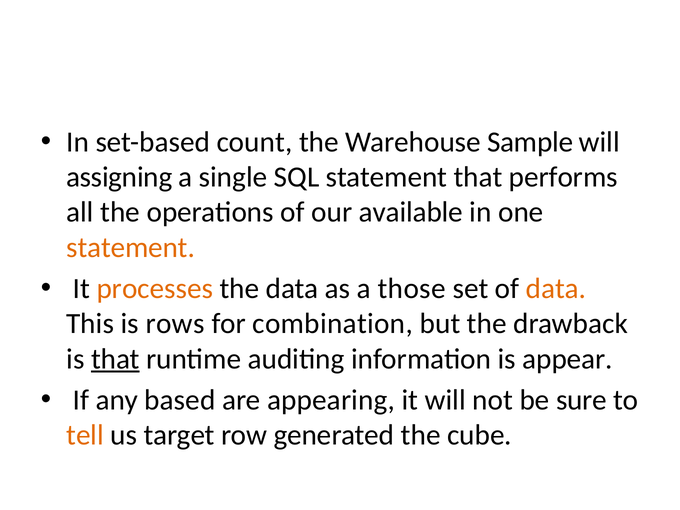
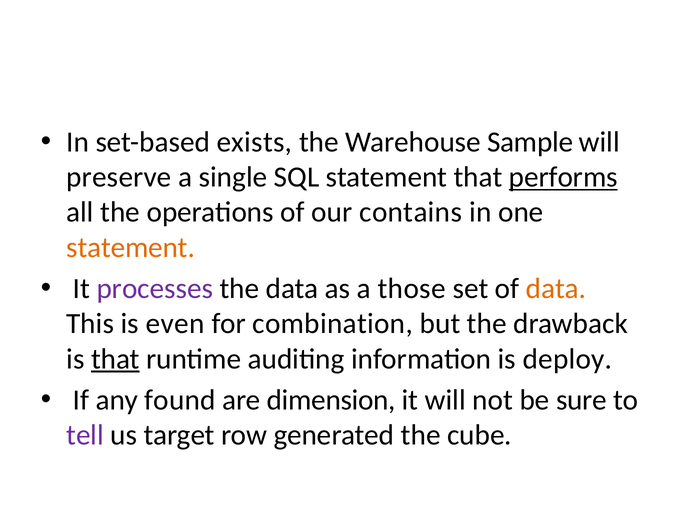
count: count -> exists
assigning: assigning -> preserve
performs underline: none -> present
available: available -> contains
processes colour: orange -> purple
rows: rows -> even
appear: appear -> deploy
based: based -> found
appearing: appearing -> dimension
tell colour: orange -> purple
